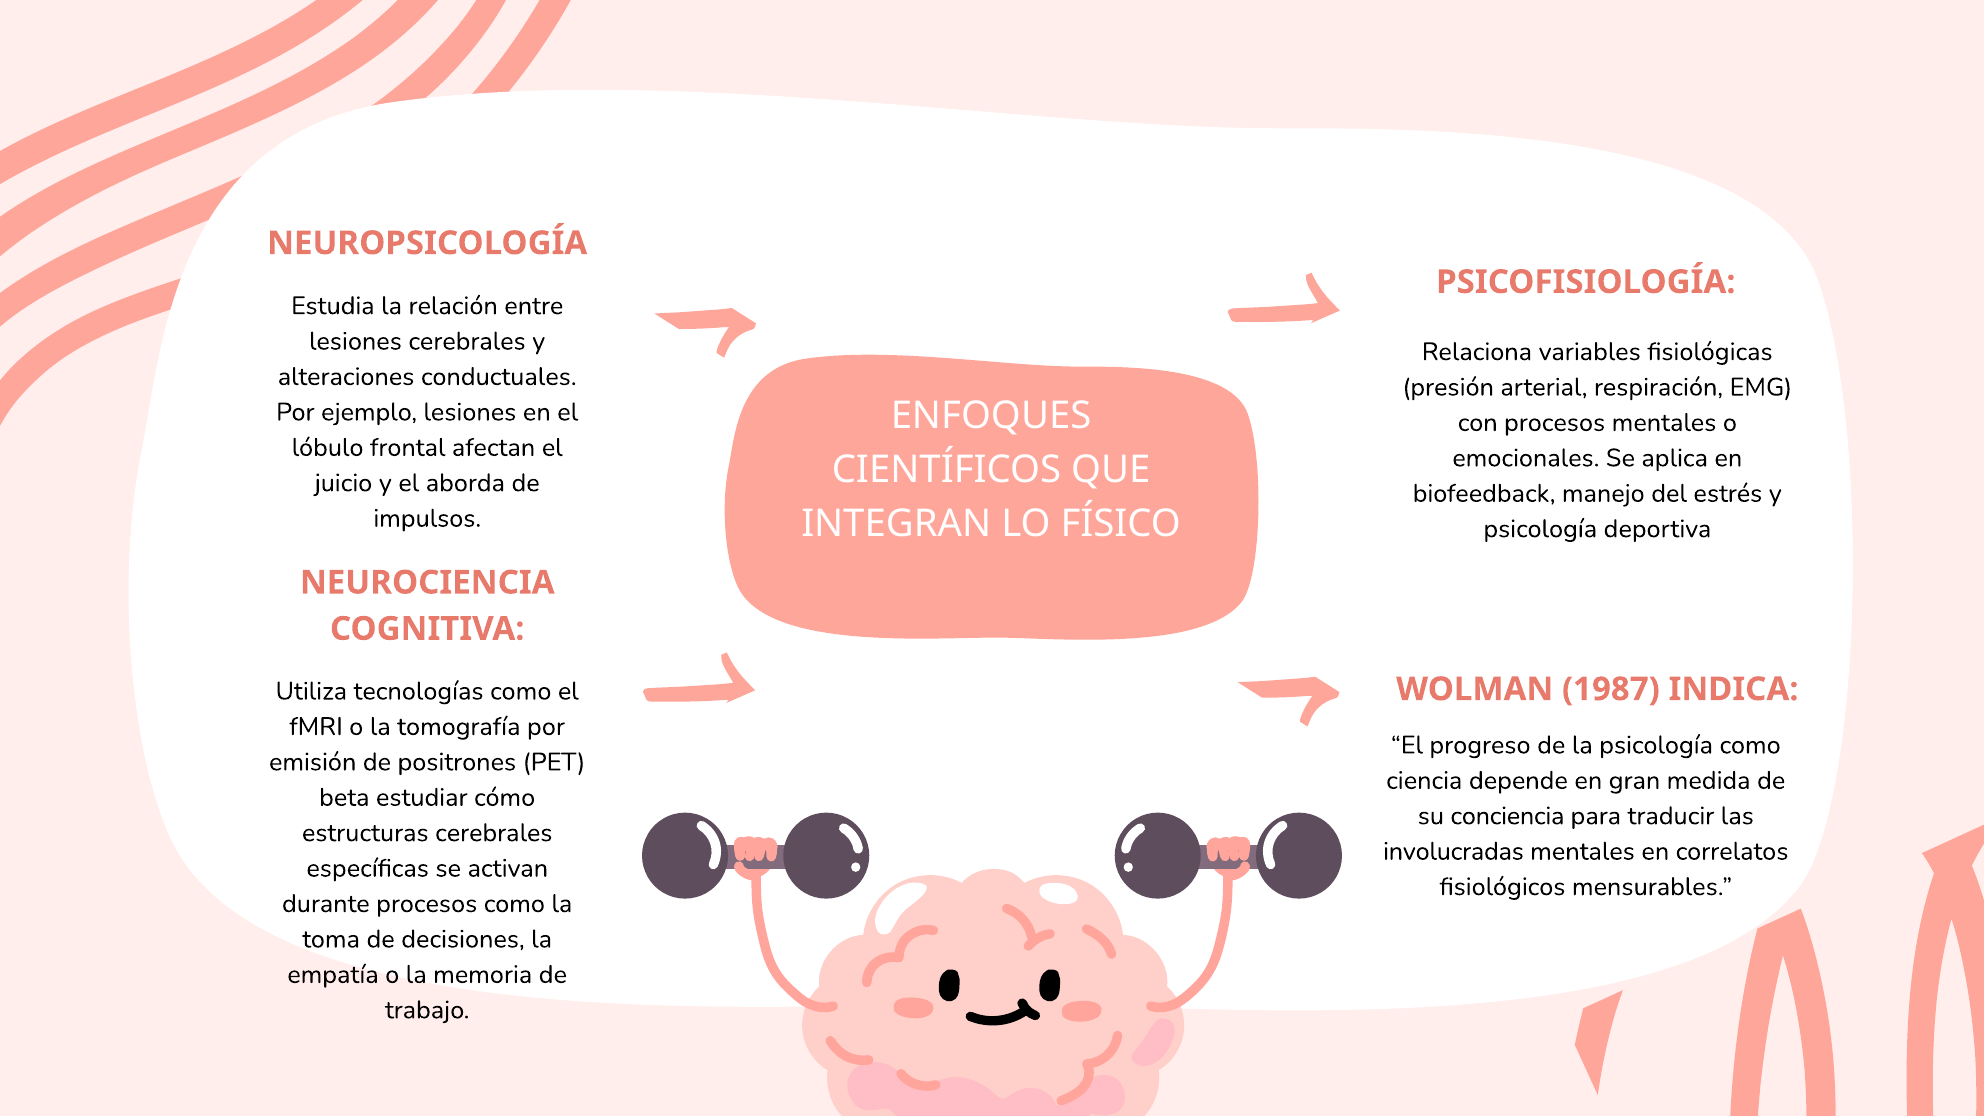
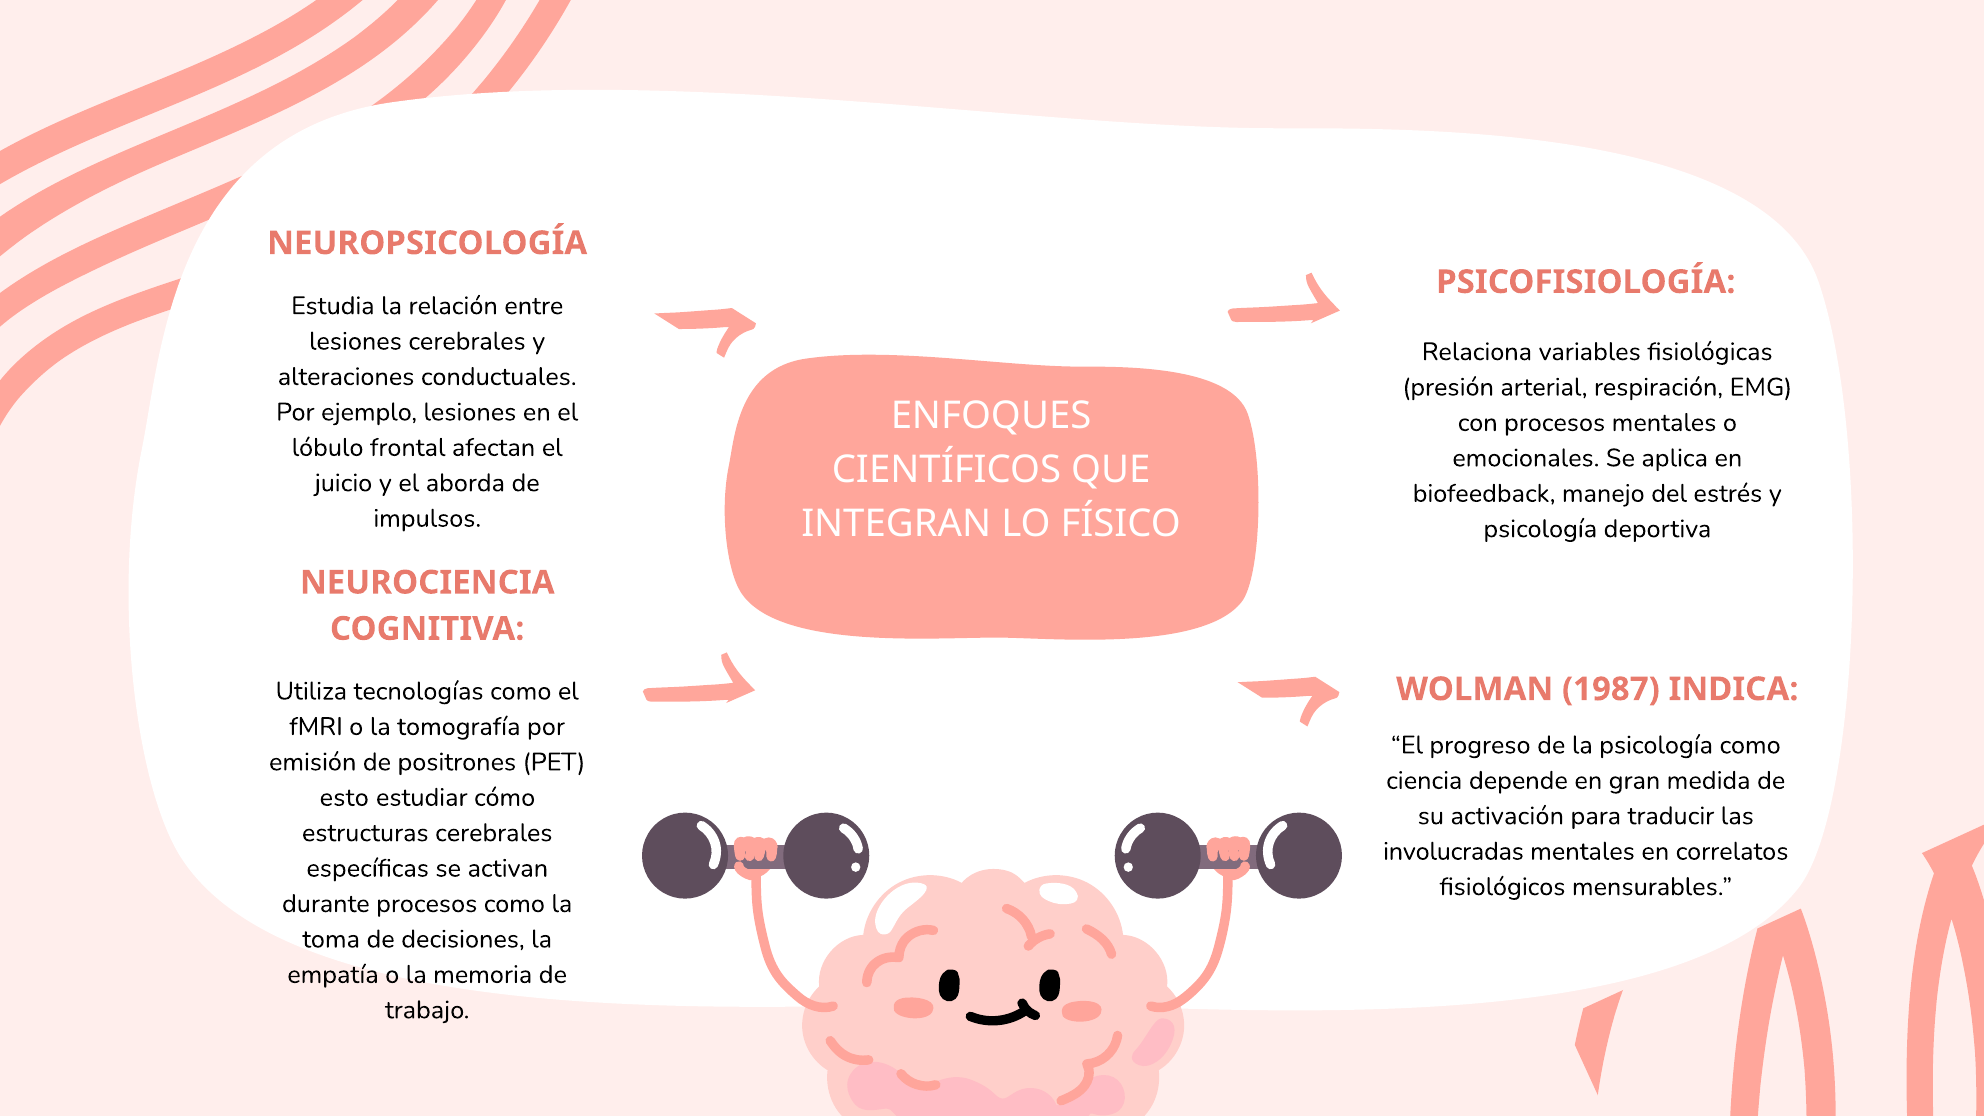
beta: beta -> esto
conciencia: conciencia -> activación
